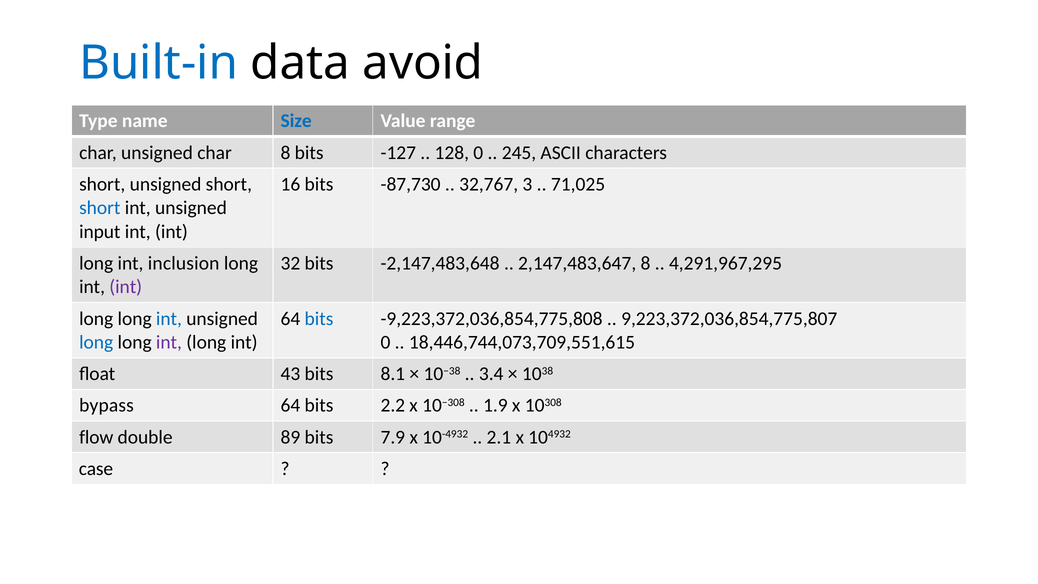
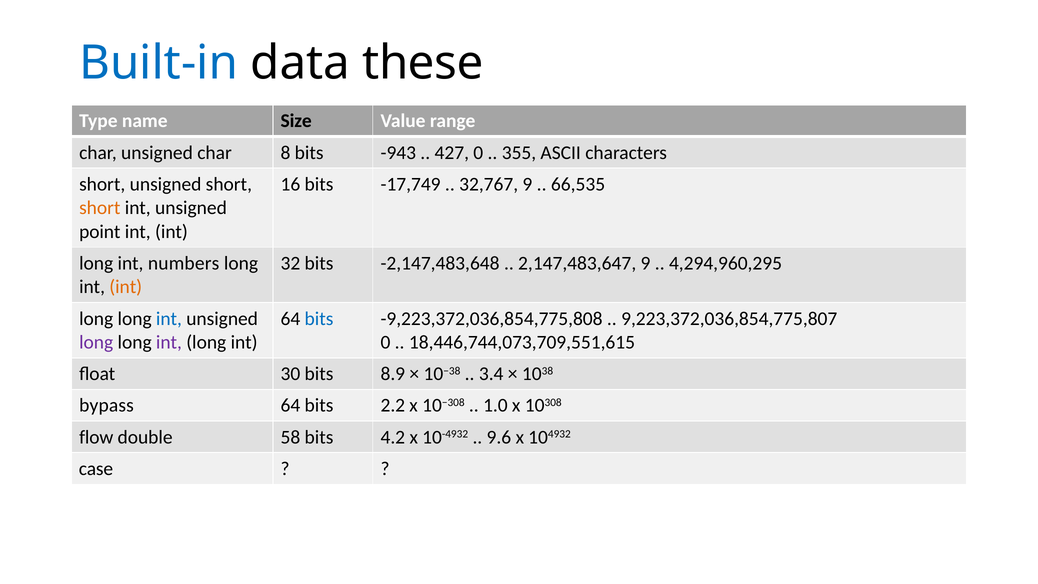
avoid: avoid -> these
Size colour: blue -> black
-127: -127 -> -943
128: 128 -> 427
245: 245 -> 355
-87,730: -87,730 -> -17,749
32,767 3: 3 -> 9
71,025: 71,025 -> 66,535
short at (100, 208) colour: blue -> orange
input: input -> point
inclusion: inclusion -> numbers
2,147,483,647 8: 8 -> 9
4,291,967,295: 4,291,967,295 -> 4,294,960,295
int at (126, 287) colour: purple -> orange
long at (96, 342) colour: blue -> purple
43: 43 -> 30
8.1: 8.1 -> 8.9
1.9: 1.9 -> 1.0
89: 89 -> 58
7.9: 7.9 -> 4.2
2.1: 2.1 -> 9.6
